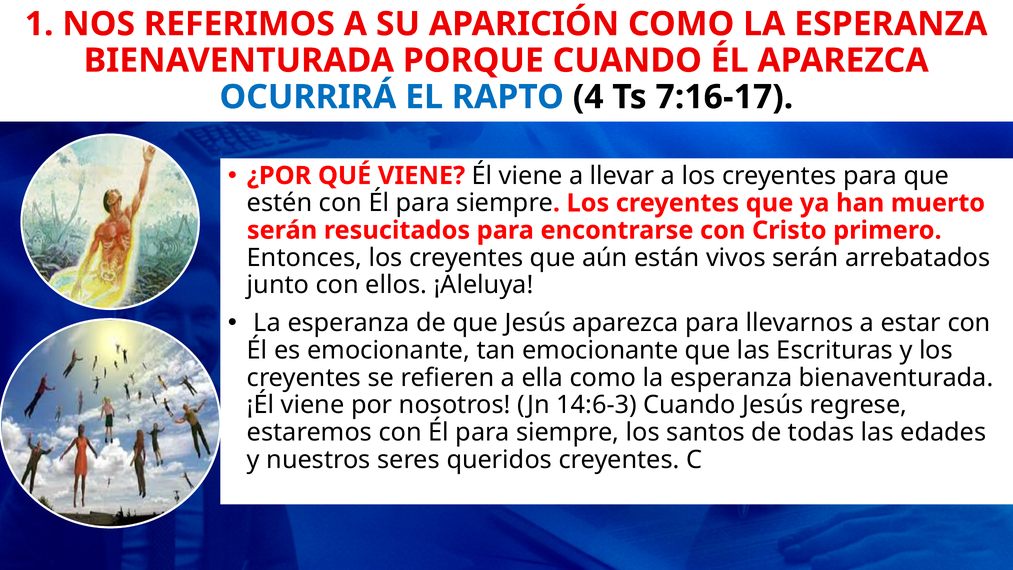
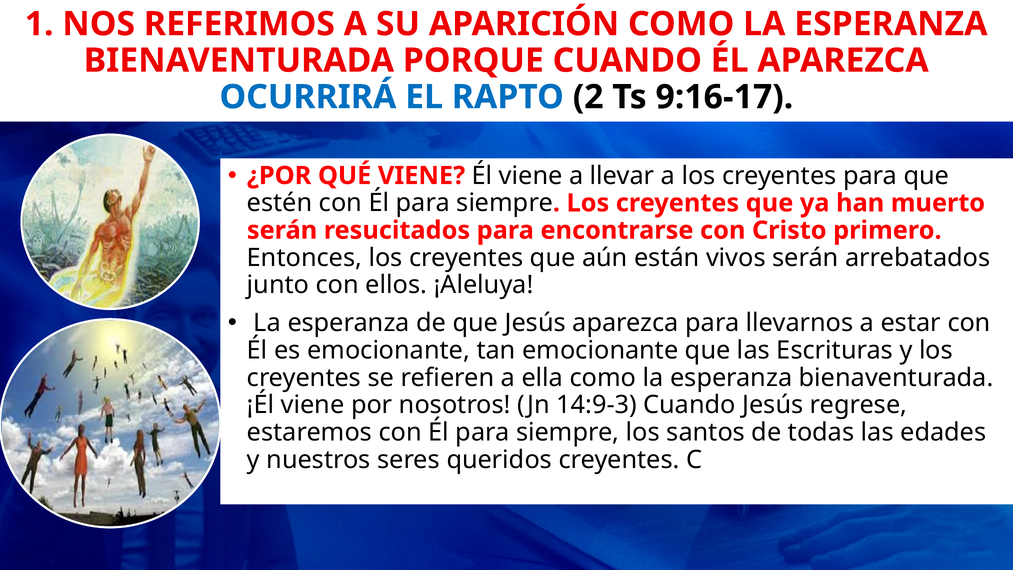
4: 4 -> 2
7:16-17: 7:16-17 -> 9:16-17
14:6-3: 14:6-3 -> 14:9-3
